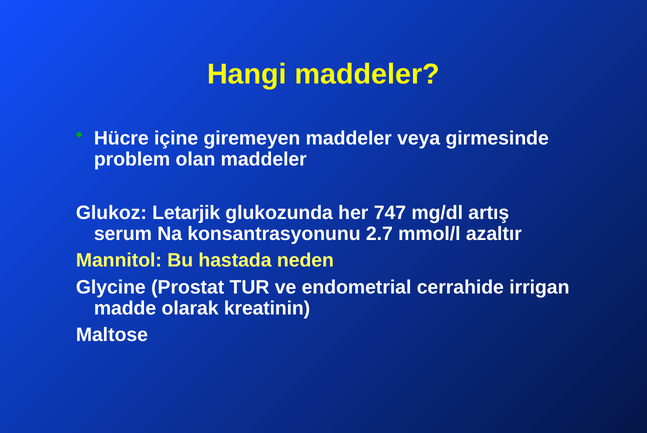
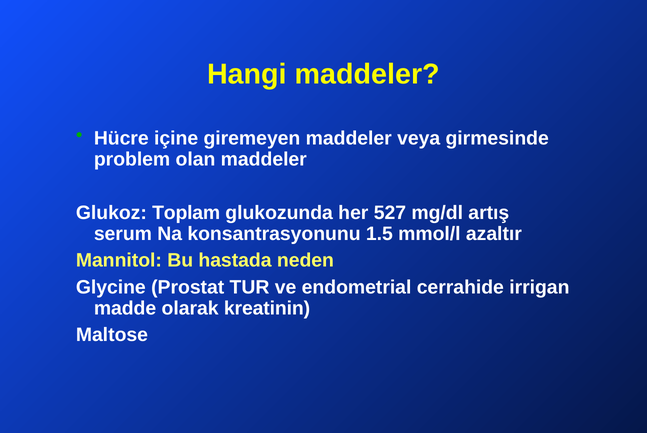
Letarjik: Letarjik -> Toplam
747: 747 -> 527
2.7: 2.7 -> 1.5
